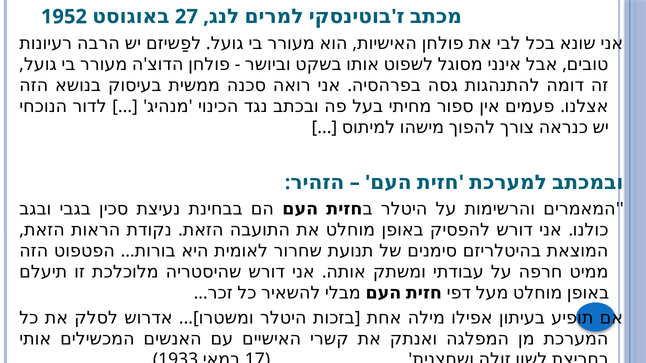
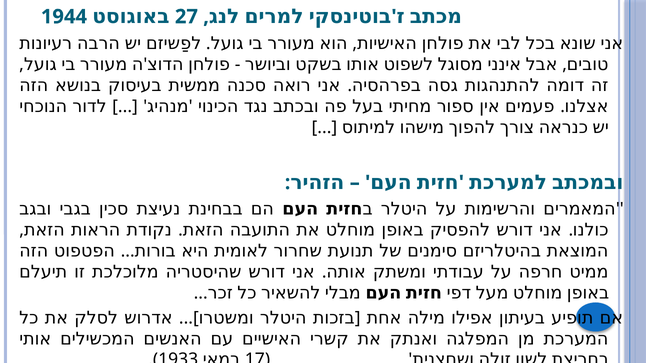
1952: 1952 -> 1944
